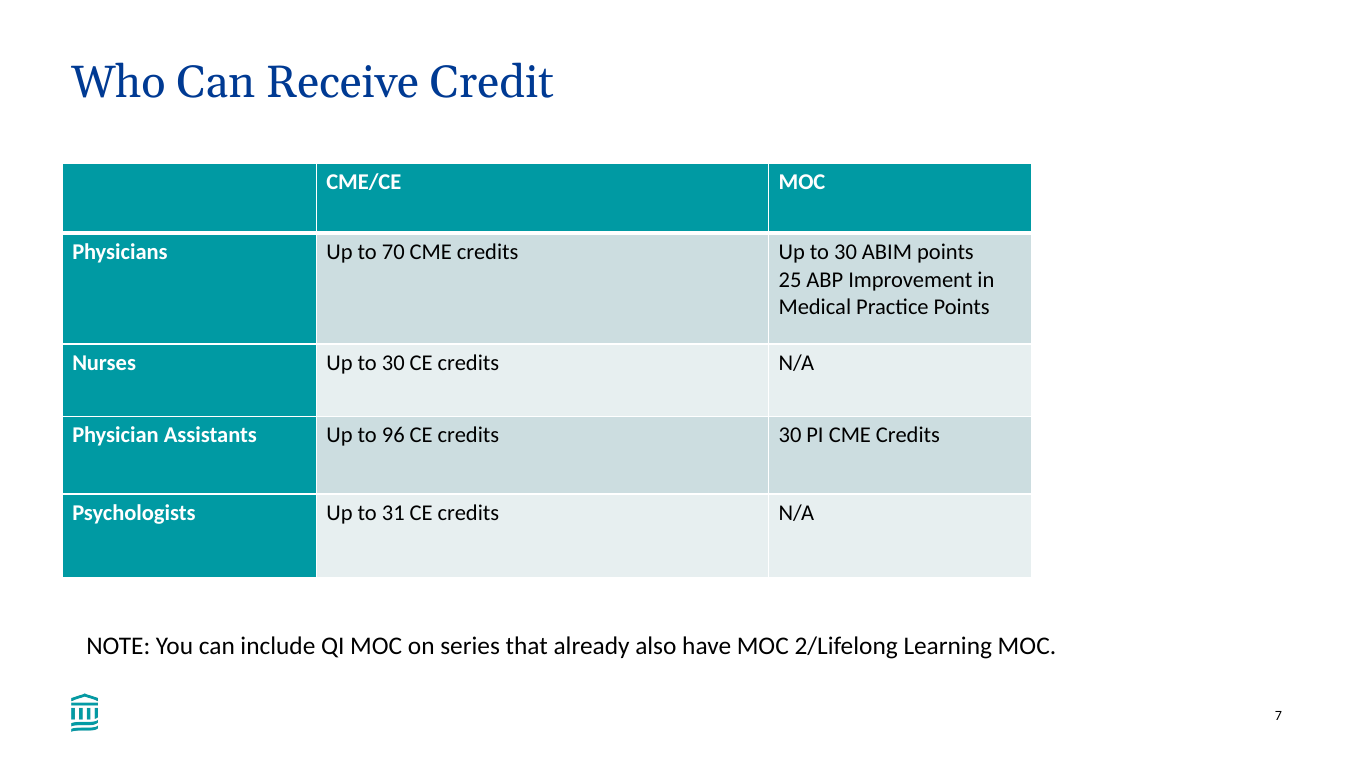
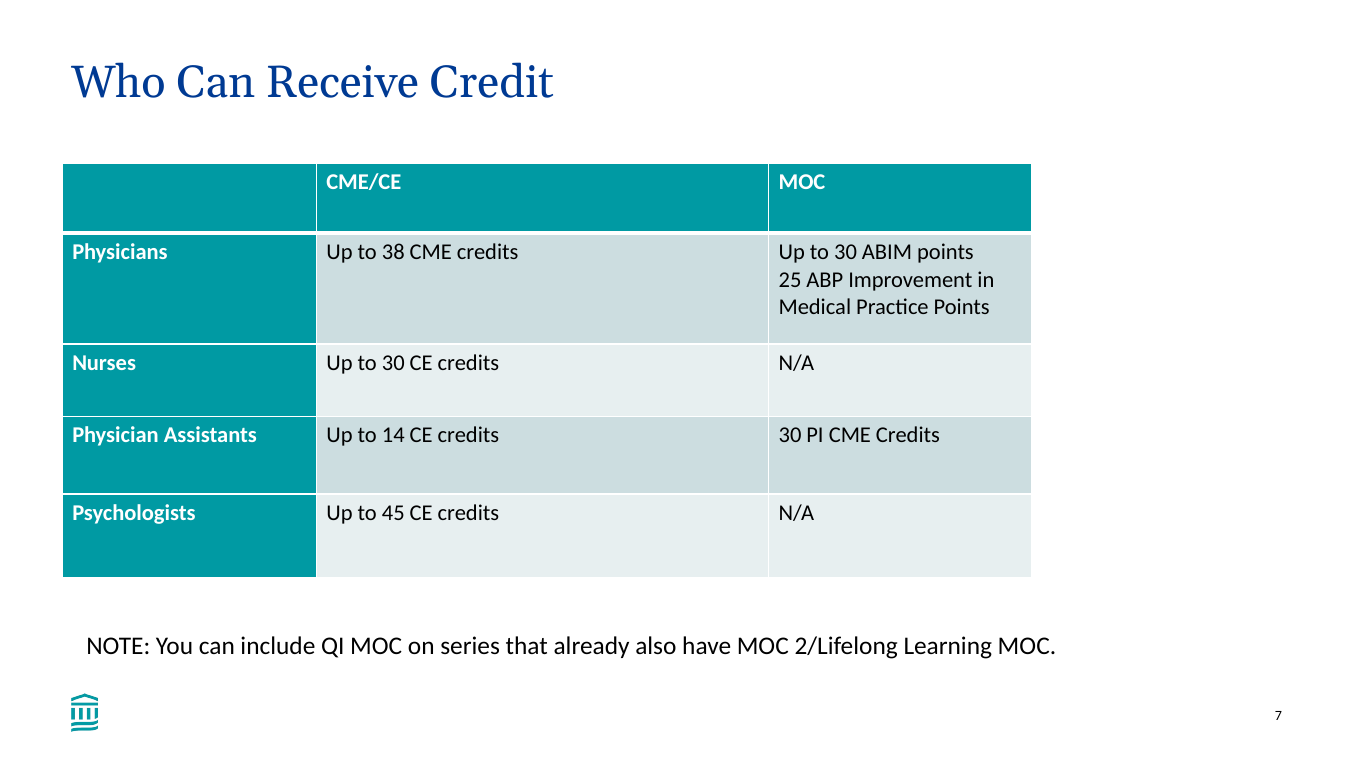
70: 70 -> 38
96: 96 -> 14
31: 31 -> 45
